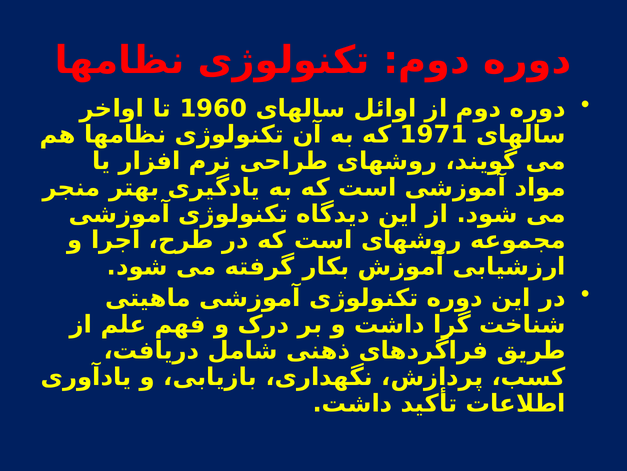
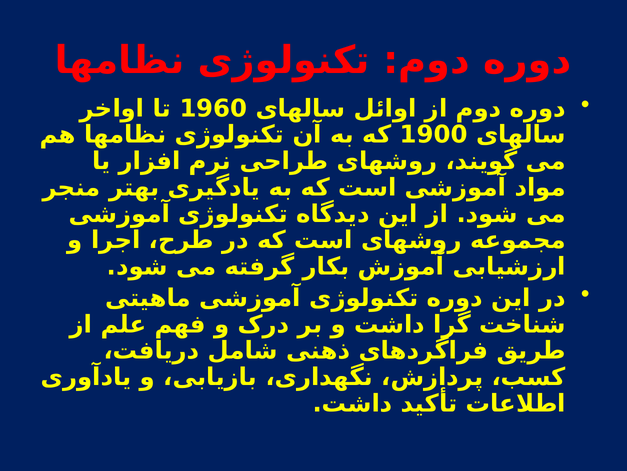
1971: 1971 -> 1900
